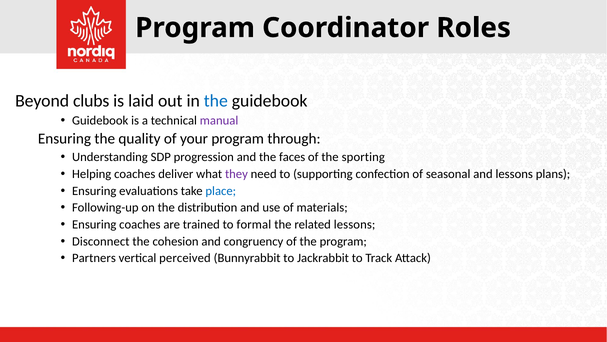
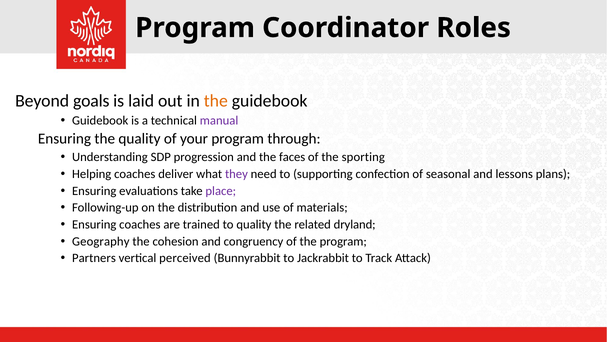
clubs: clubs -> goals
the at (216, 101) colour: blue -> orange
place colour: blue -> purple
to formal: formal -> quality
related lessons: lessons -> dryland
Disconnect: Disconnect -> Geography
